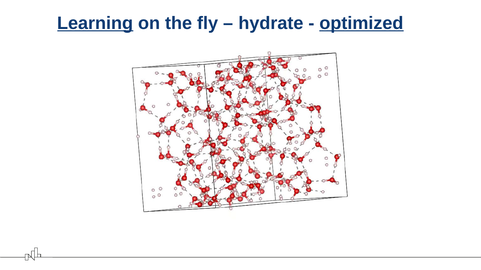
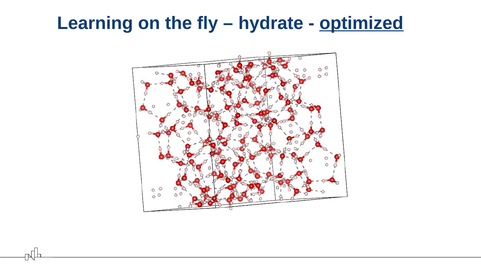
Learning underline: present -> none
